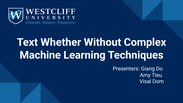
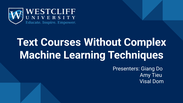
Whether: Whether -> Courses
